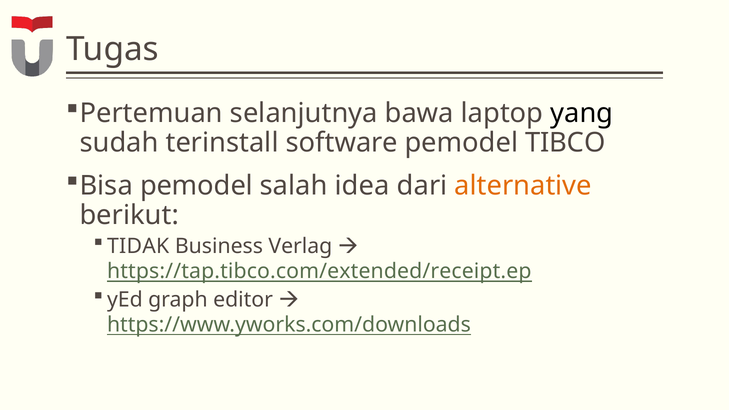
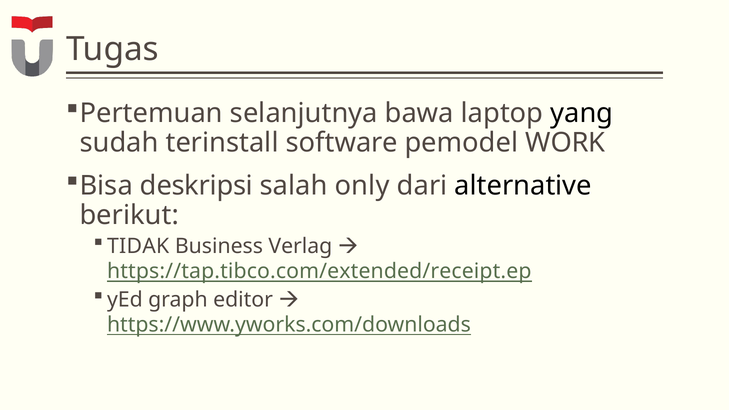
TIBCO: TIBCO -> WORK
Bisa pemodel: pemodel -> deskripsi
idea: idea -> only
alternative colour: orange -> black
